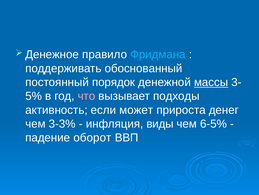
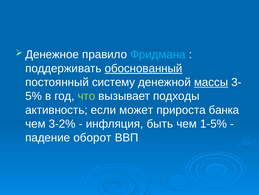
обоснованный underline: none -> present
порядок: порядок -> систему
что colour: pink -> light green
денег: денег -> банка
3-3%: 3-3% -> 3-2%
виды: виды -> быть
6-5%: 6-5% -> 1-5%
